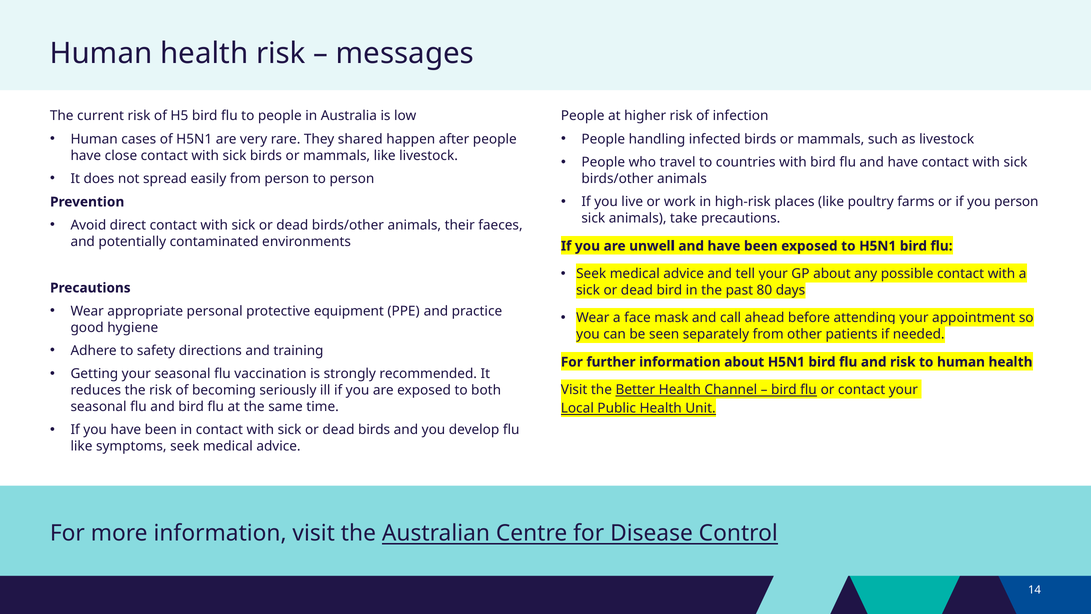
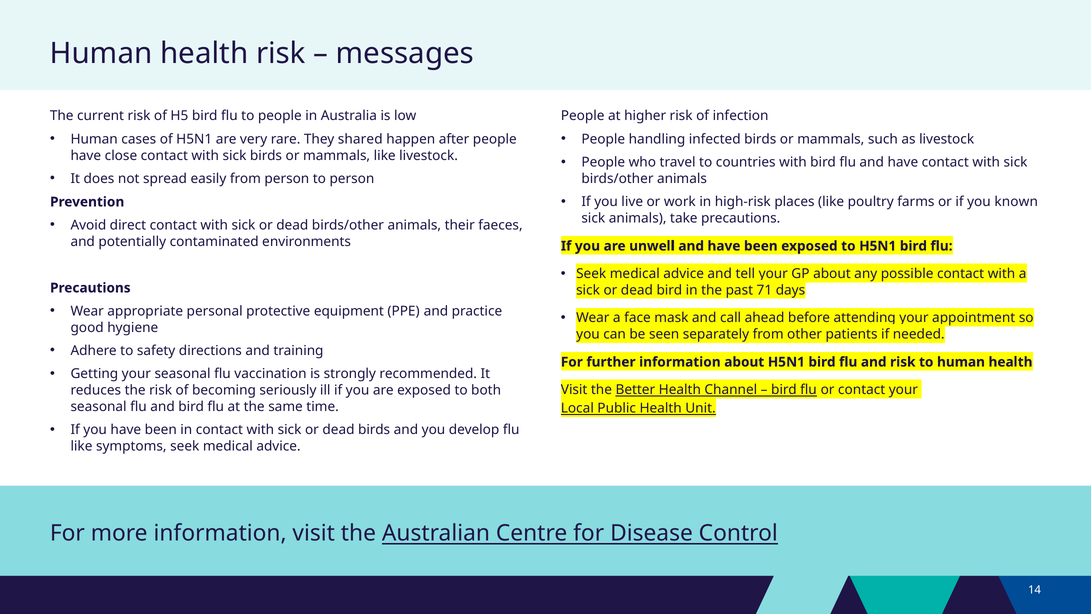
you person: person -> known
80: 80 -> 71
